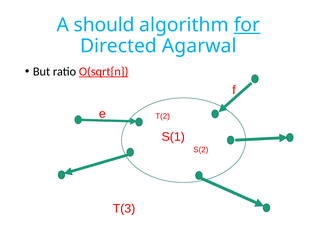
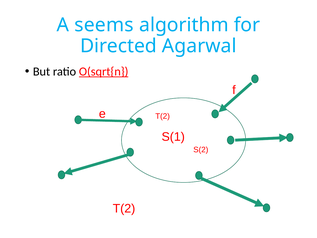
should: should -> seems
for underline: present -> none
T(3 at (124, 208): T(3 -> T(2
